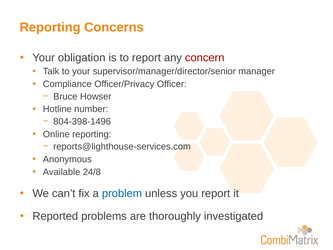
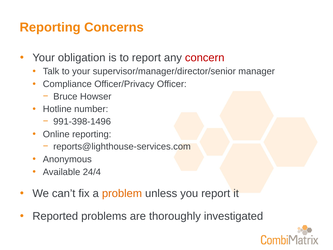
804-398-1496: 804-398-1496 -> 991-398-1496
24/8: 24/8 -> 24/4
problem colour: blue -> orange
